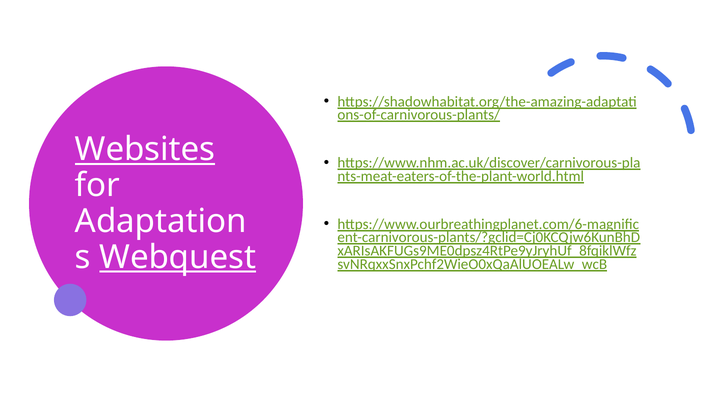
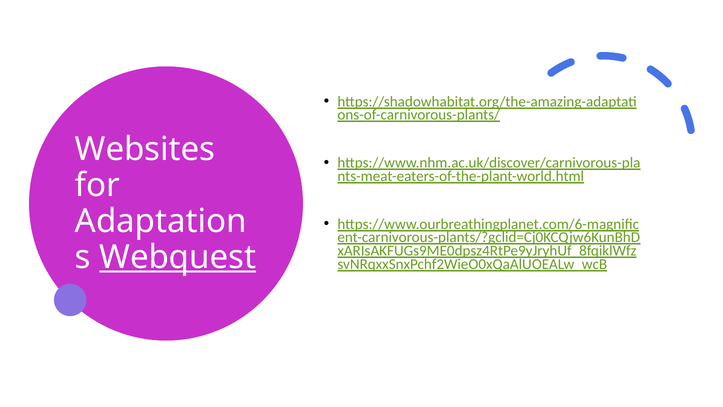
Websites underline: present -> none
